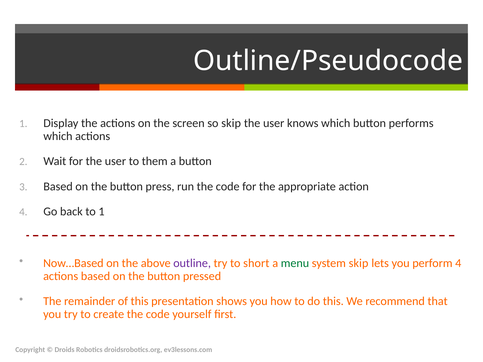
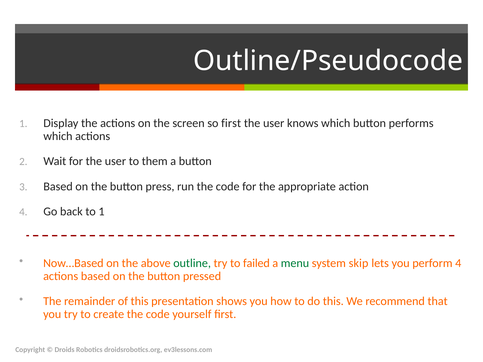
so skip: skip -> first
outline colour: purple -> green
short: short -> failed
